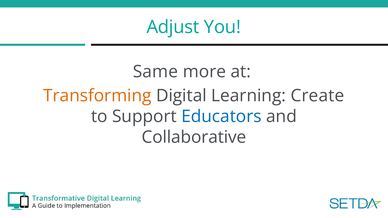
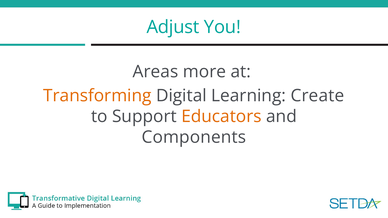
Same: Same -> Areas
Educators colour: blue -> orange
Collaborative: Collaborative -> Components
